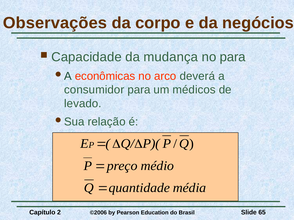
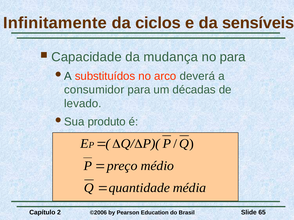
Observações: Observações -> Infinitamente
corpo: corpo -> ciclos
negócios: negócios -> sensíveis
econômicas: econômicas -> substituídos
médicos: médicos -> décadas
relação: relação -> produto
